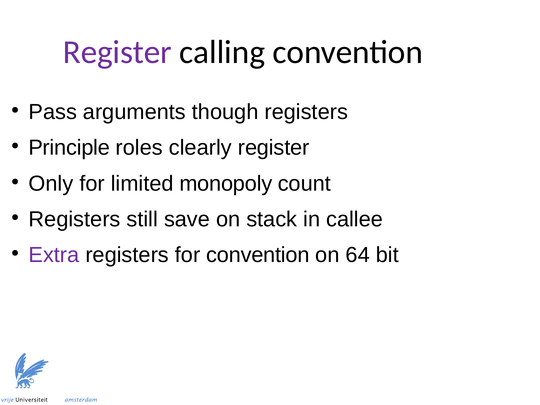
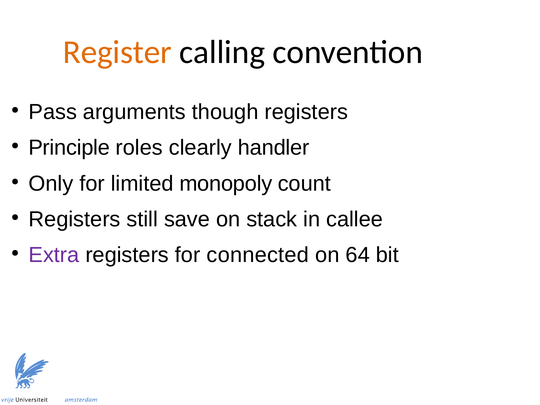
Register at (117, 52) colour: purple -> orange
clearly register: register -> handler
for convention: convention -> connected
